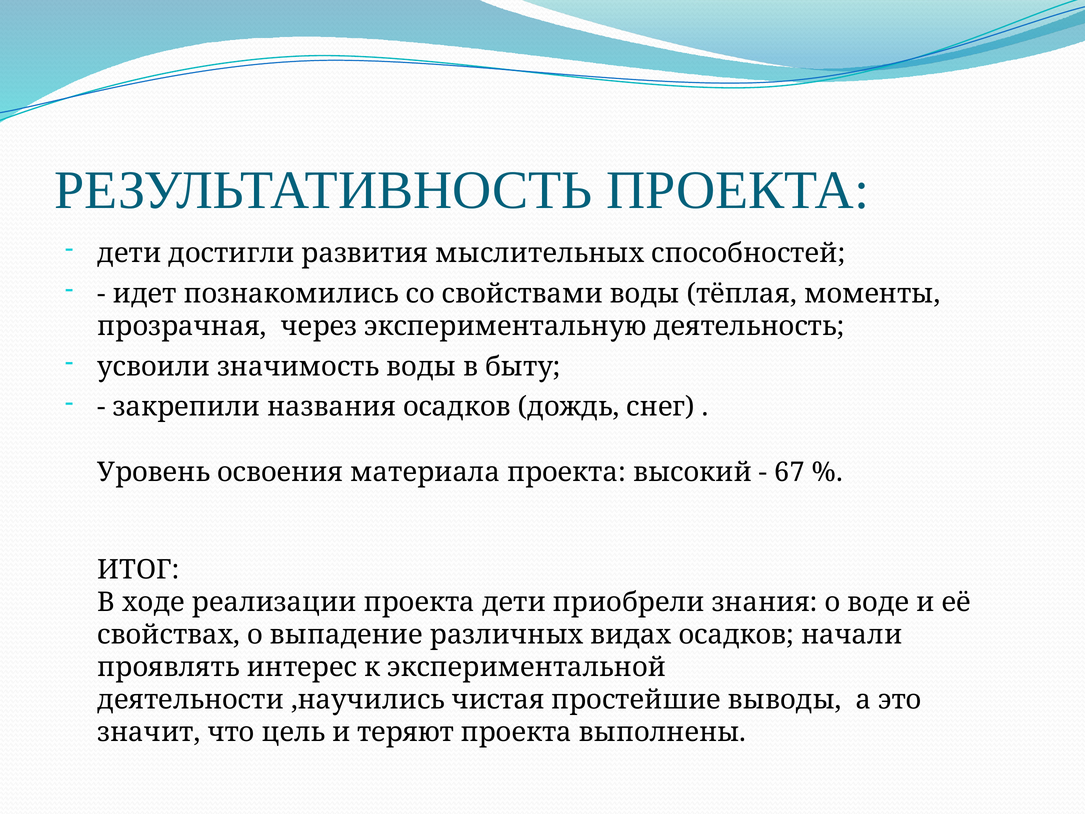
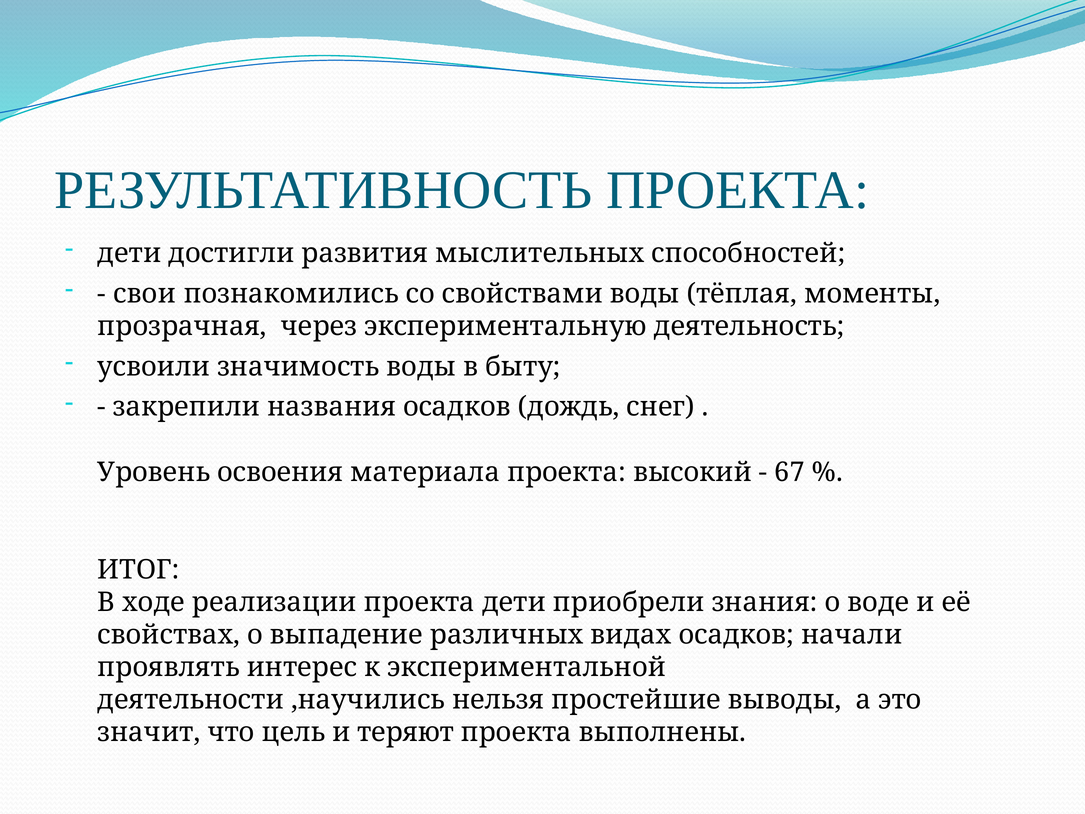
идет: идет -> свои
чистая: чистая -> нельзя
